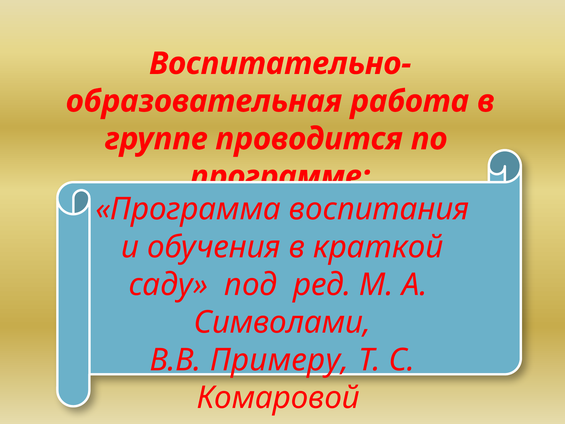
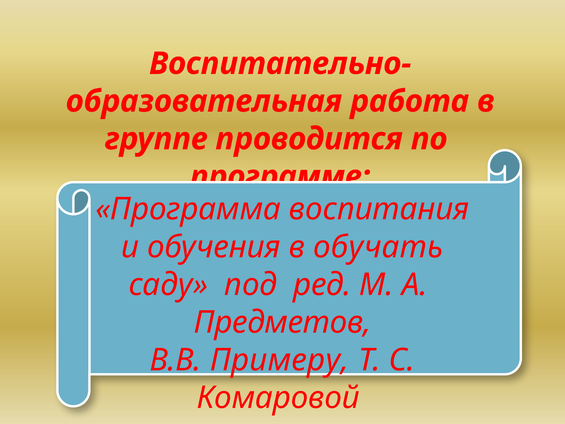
краткой: краткой -> обучать
Символами: Символами -> Предметов
